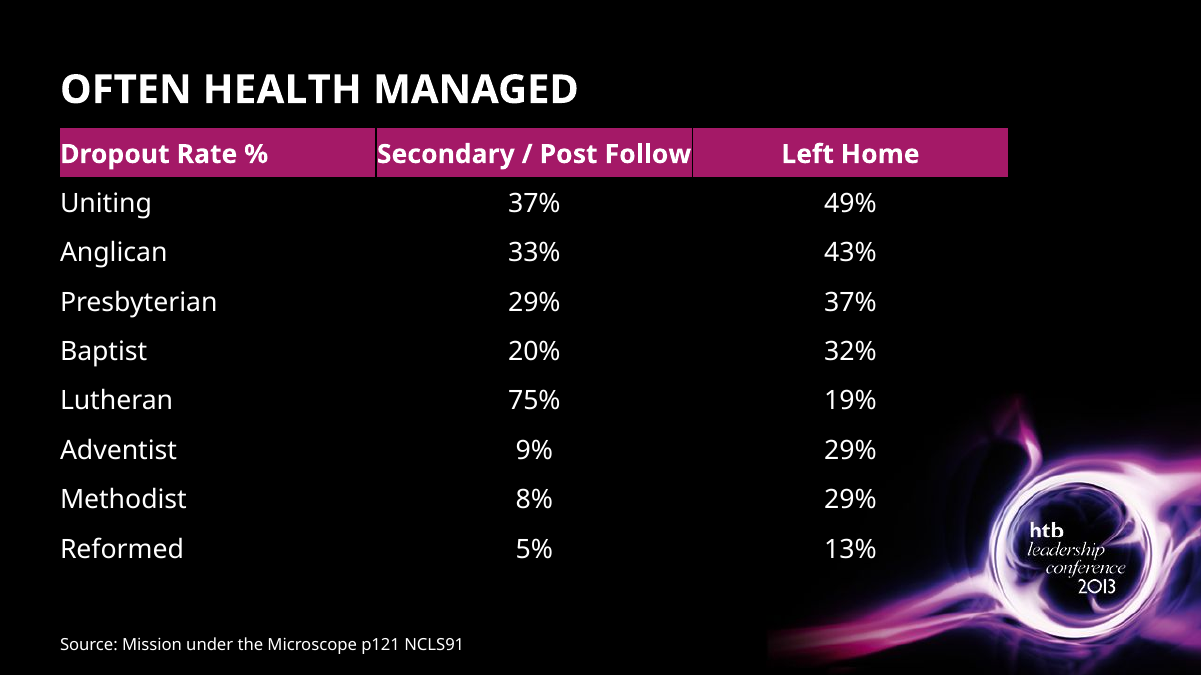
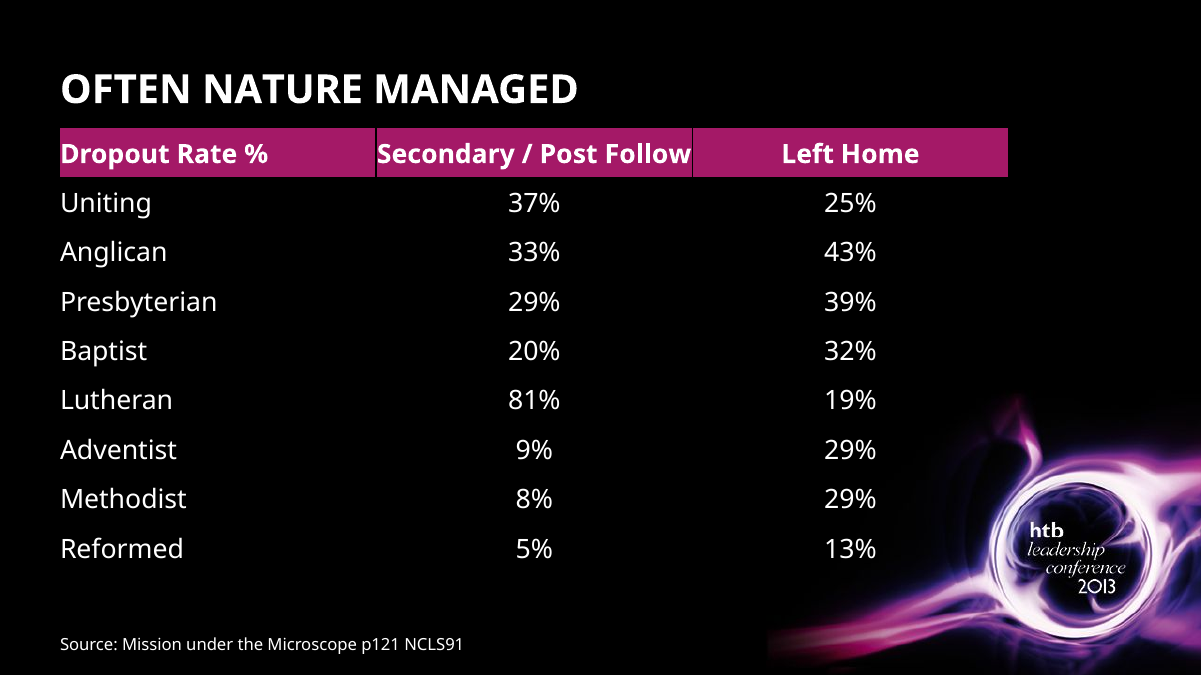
HEALTH: HEALTH -> NATURE
49%: 49% -> 25%
29% 37%: 37% -> 39%
75%: 75% -> 81%
